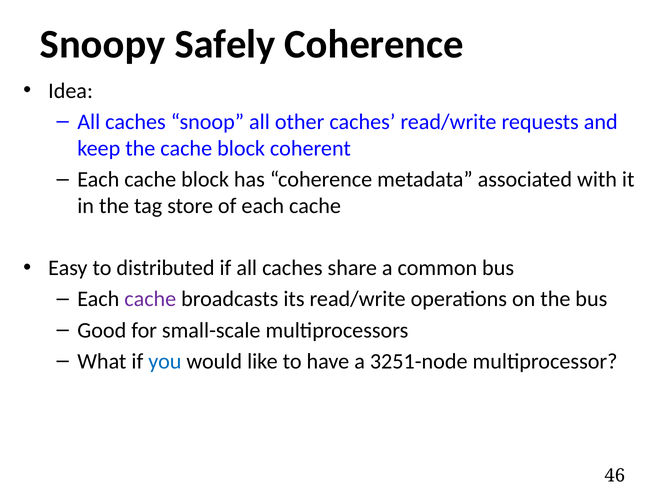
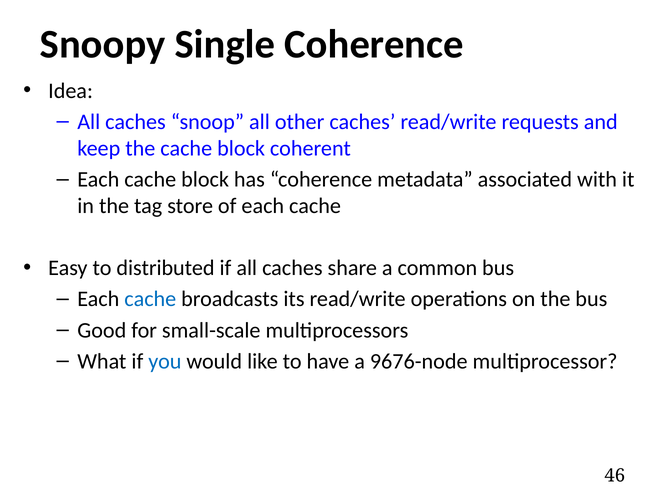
Safely: Safely -> Single
cache at (150, 299) colour: purple -> blue
3251-node: 3251-node -> 9676-node
